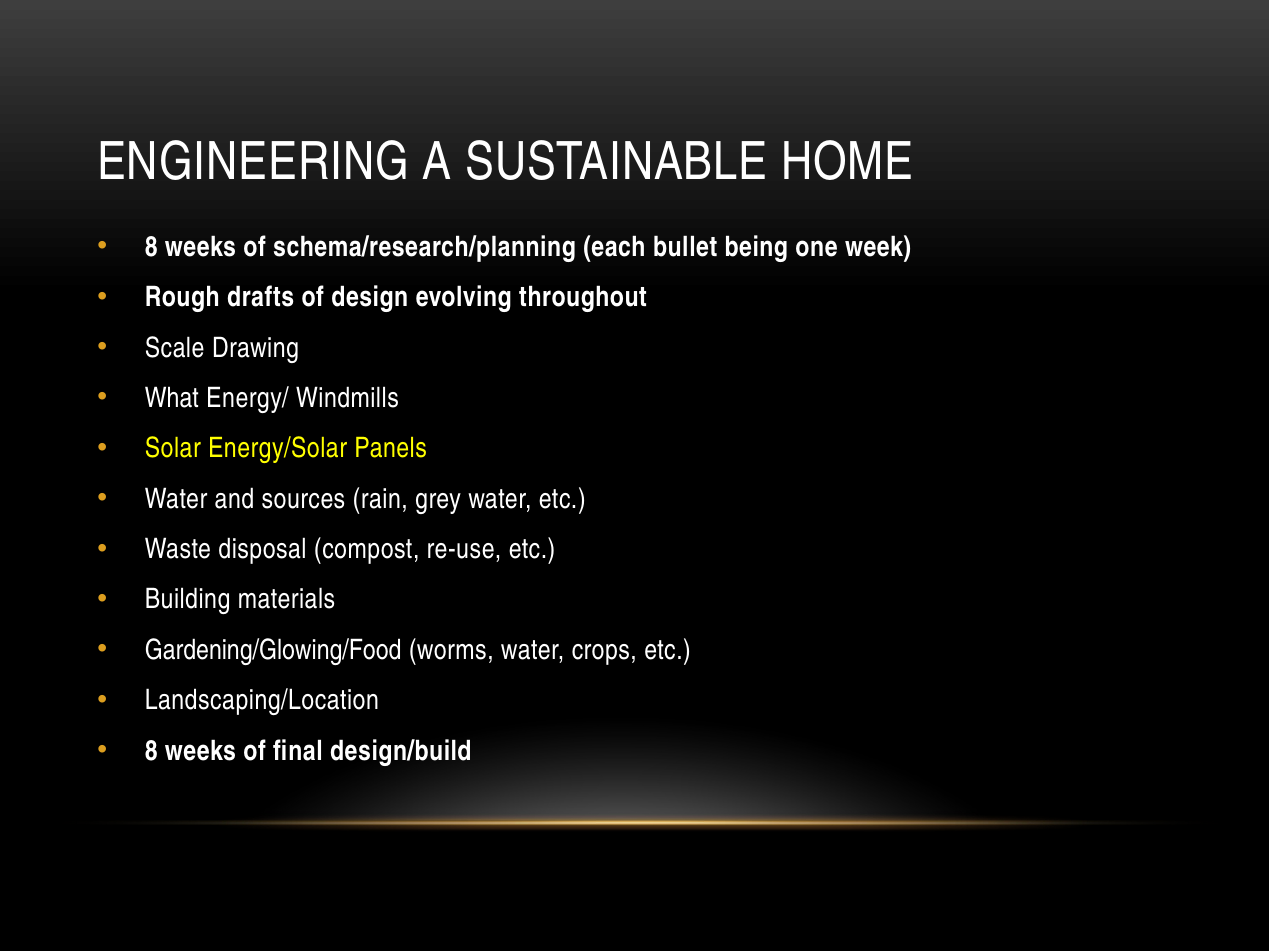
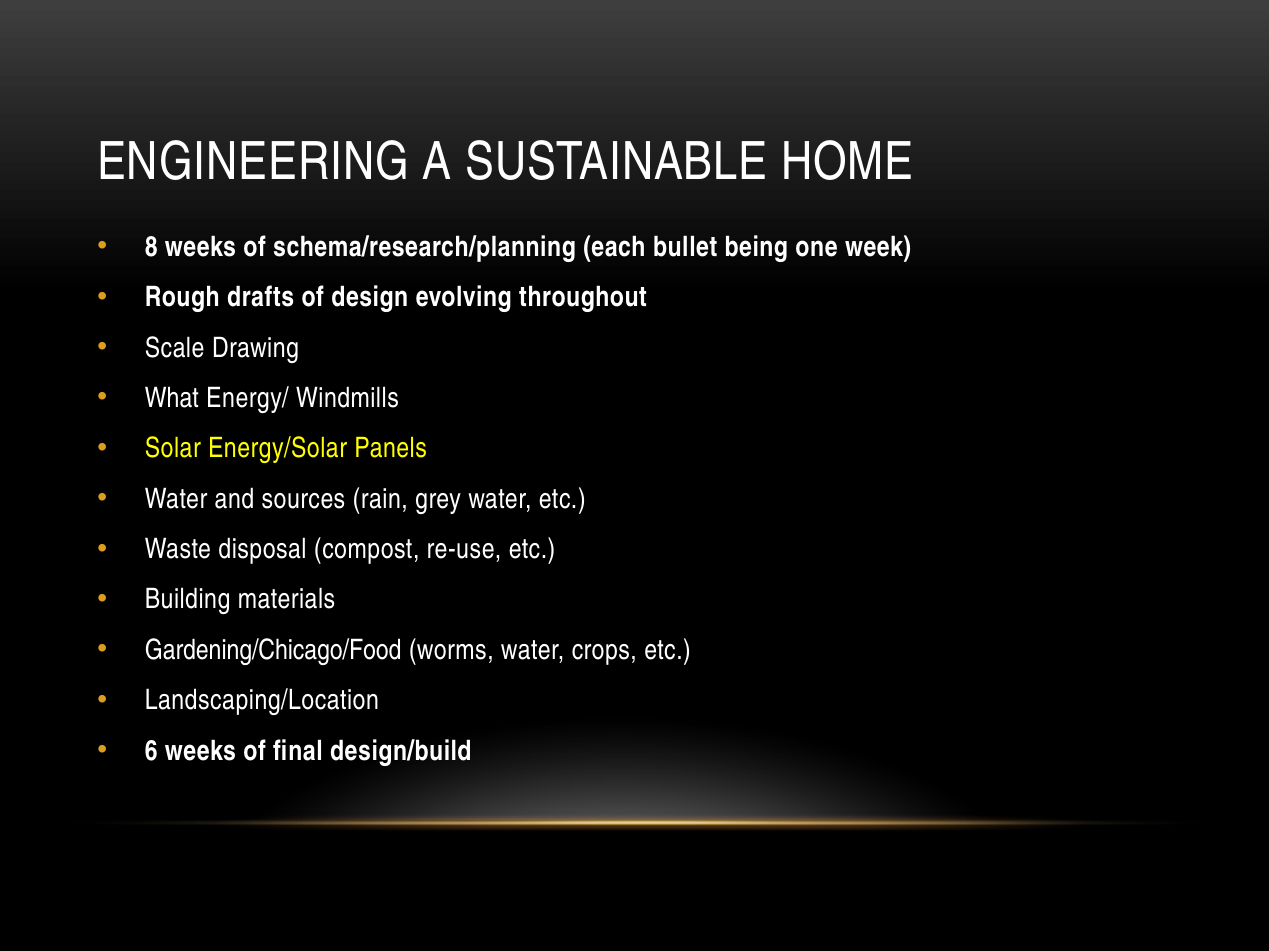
Gardening/Glowing/Food: Gardening/Glowing/Food -> Gardening/Chicago/Food
8 at (151, 751): 8 -> 6
